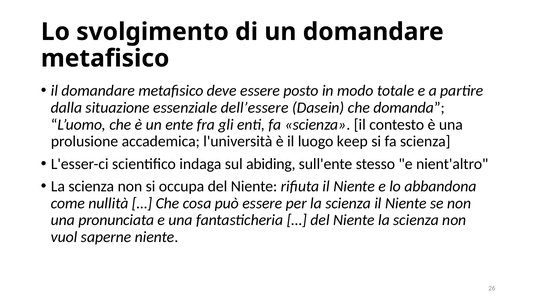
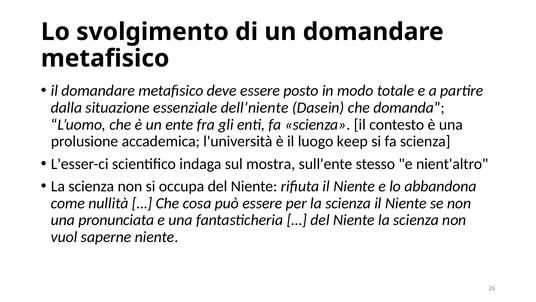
dell’essere: dell’essere -> dell’niente
abiding: abiding -> mostra
